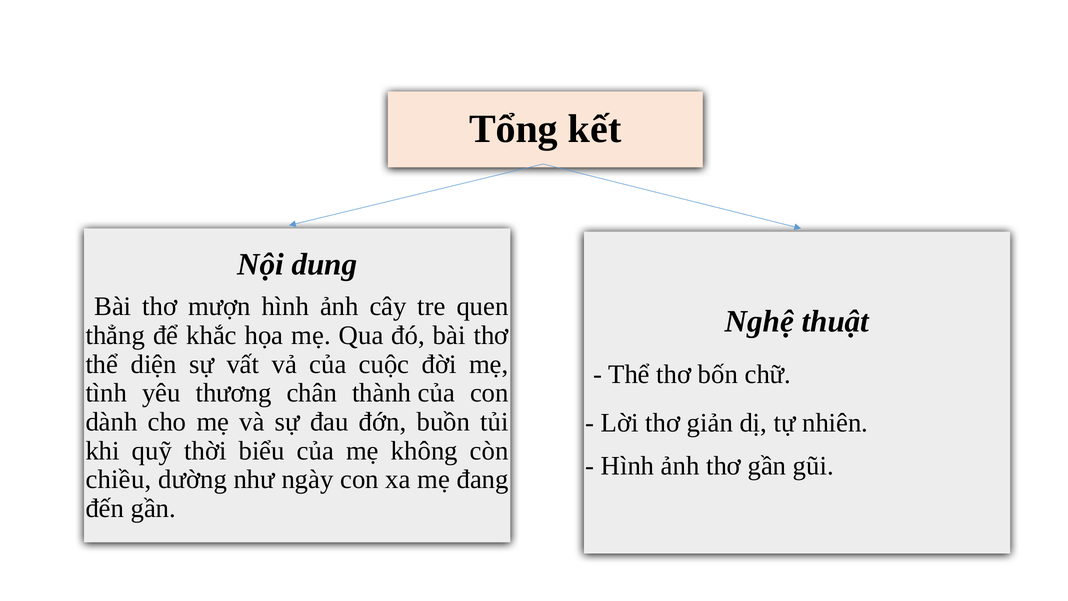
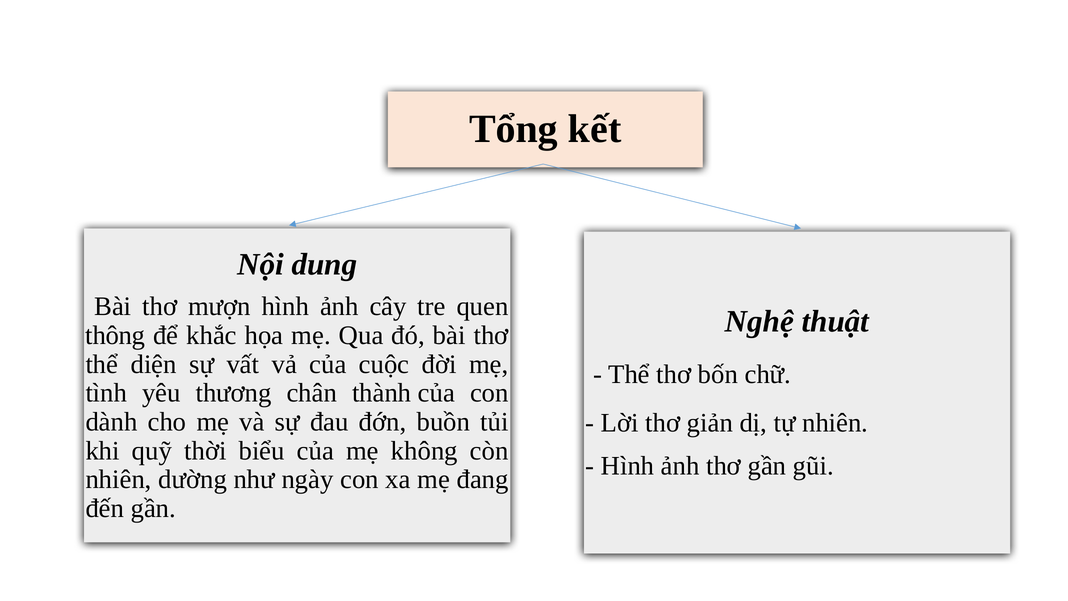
thẳng: thẳng -> thông
chiều at (118, 479): chiều -> nhiên
